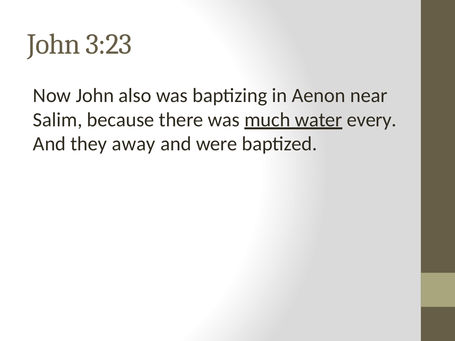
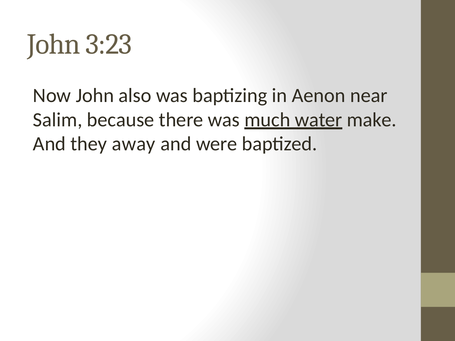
every: every -> make
